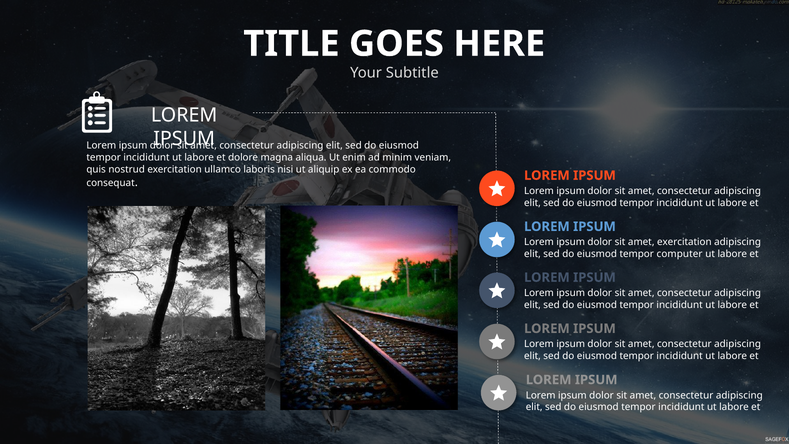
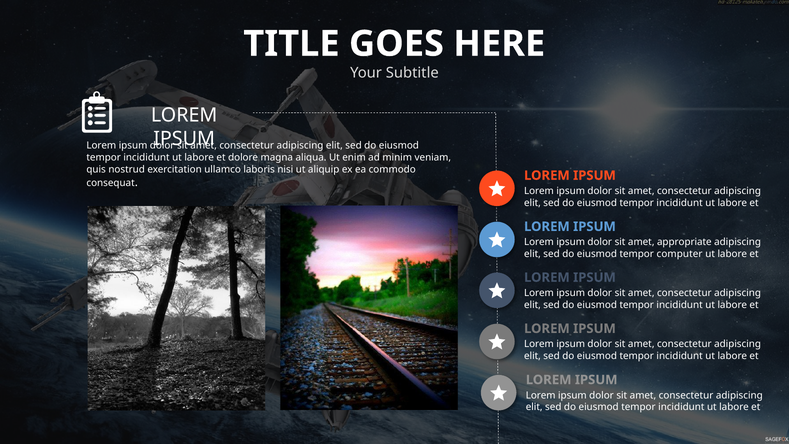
amet exercitation: exercitation -> appropriate
